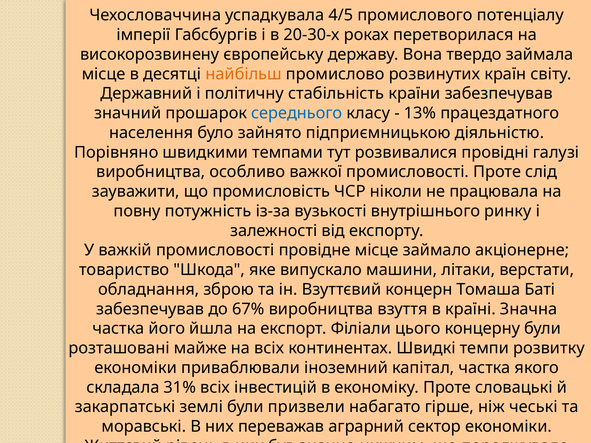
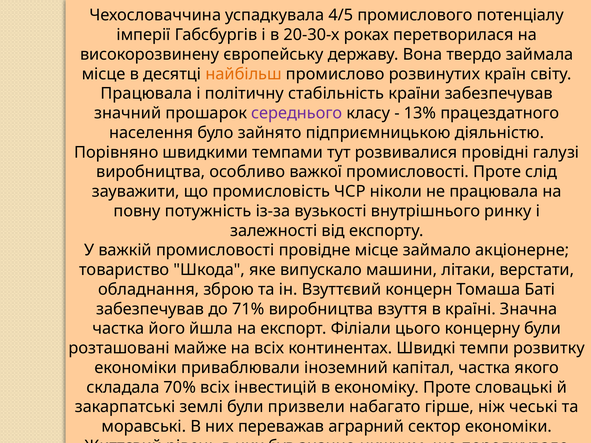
Державний at (146, 94): Державний -> Працювала
середнього colour: blue -> purple
67%: 67% -> 71%
31%: 31% -> 70%
